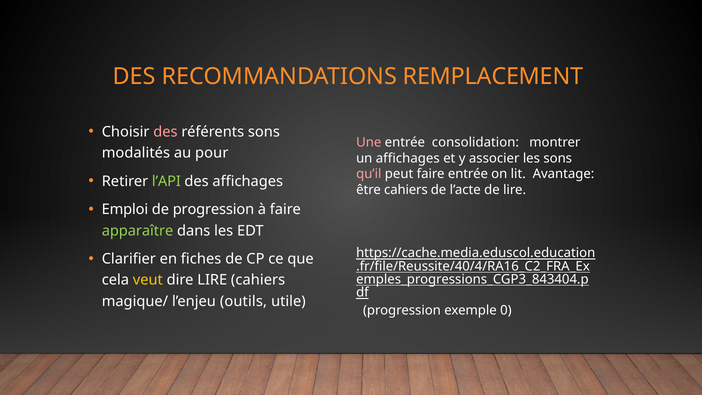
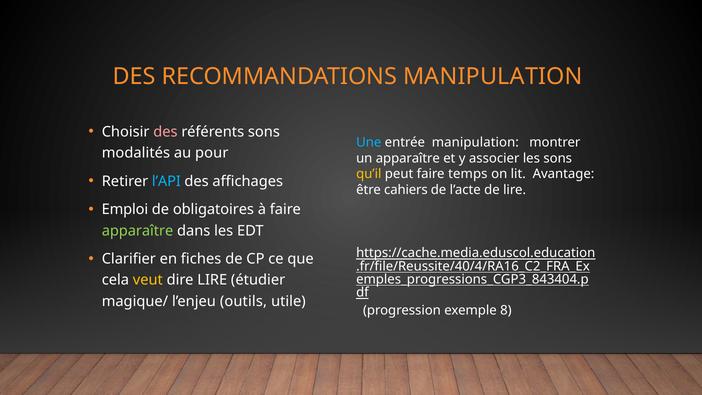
RECOMMANDATIONS REMPLACEMENT: REMPLACEMENT -> MANIPULATION
Une colour: pink -> light blue
entrée consolidation: consolidation -> manipulation
un affichages: affichages -> apparaître
qu’il colour: pink -> yellow
faire entrée: entrée -> temps
l’API colour: light green -> light blue
de progression: progression -> obligatoires
LIRE cahiers: cahiers -> étudier
0: 0 -> 8
